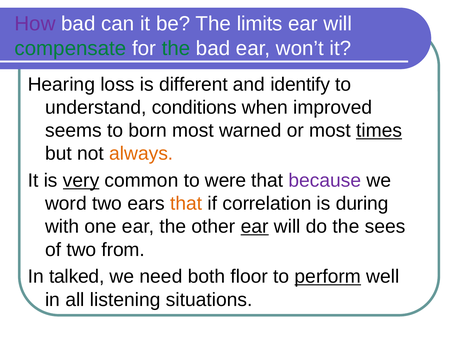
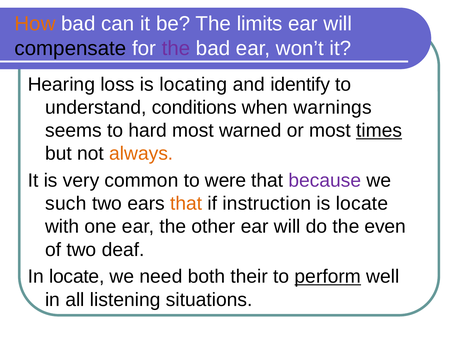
How colour: purple -> orange
compensate colour: green -> black
the at (176, 48) colour: green -> purple
different: different -> locating
improved: improved -> warnings
born: born -> hard
very underline: present -> none
word: word -> such
correlation: correlation -> instruction
is during: during -> locate
ear at (255, 227) underline: present -> none
sees: sees -> even
from: from -> deaf
In talked: talked -> locate
floor: floor -> their
